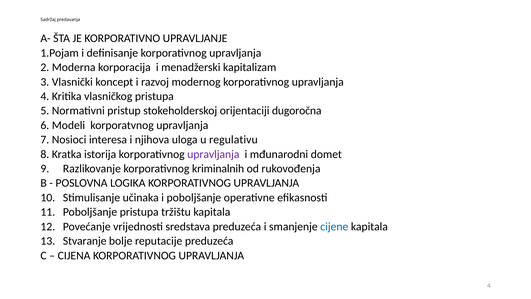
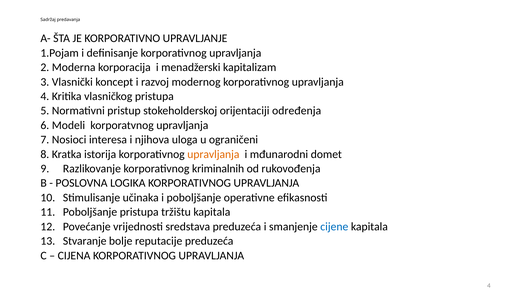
dugoročna: dugoročna -> određenja
regulativu: regulativu -> ograničeni
upravljanja at (213, 154) colour: purple -> orange
